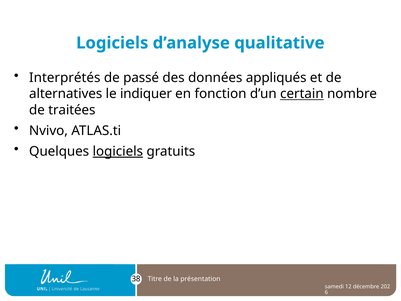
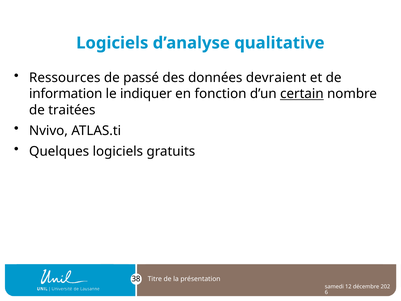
Interprétés: Interprétés -> Ressources
appliqués: appliqués -> devraient
alternatives: alternatives -> information
logiciels at (118, 151) underline: present -> none
